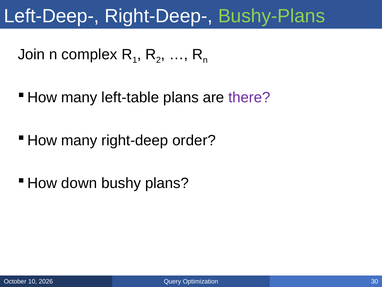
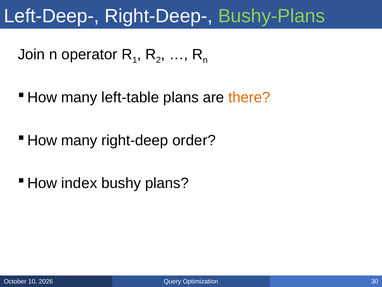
complex: complex -> operator
there colour: purple -> orange
down: down -> index
